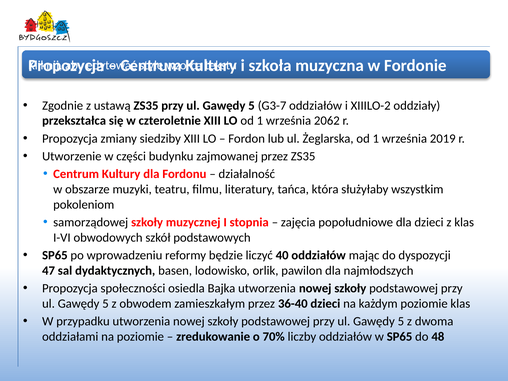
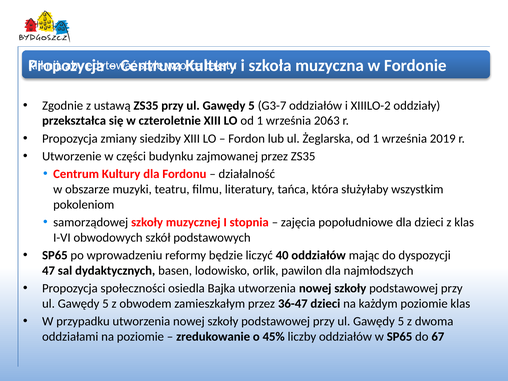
2062: 2062 -> 2063
36-40: 36-40 -> 36-47
70%: 70% -> 45%
48: 48 -> 67
